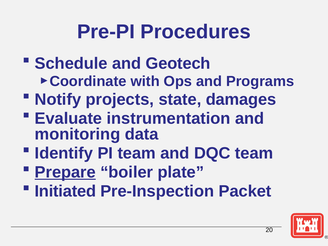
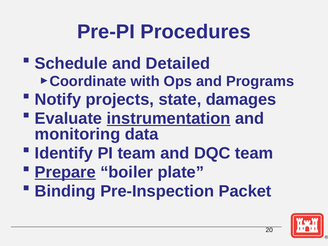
Geotech: Geotech -> Detailed
instrumentation underline: none -> present
Initiated: Initiated -> Binding
